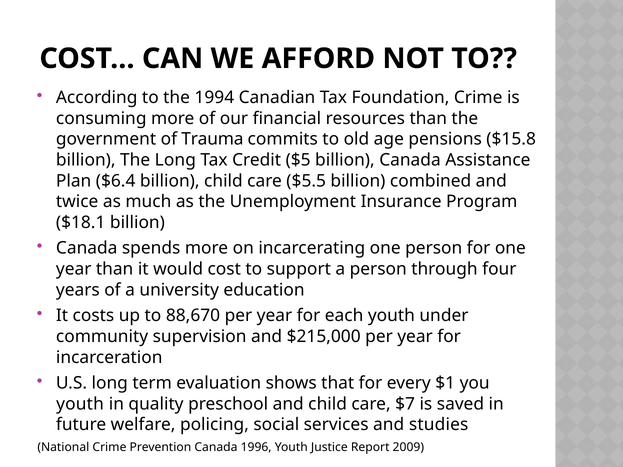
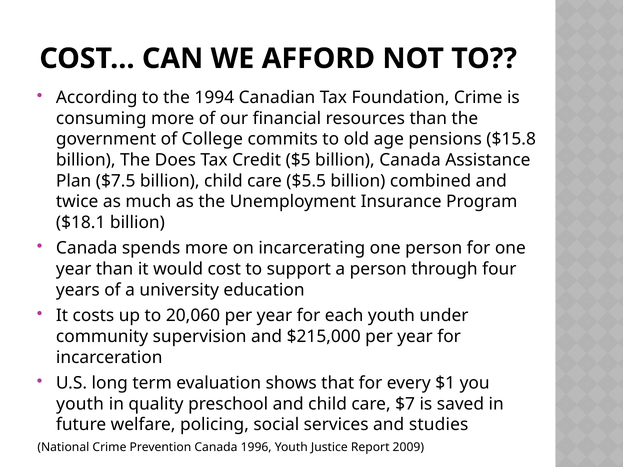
Trauma: Trauma -> College
The Long: Long -> Does
$6.4: $6.4 -> $7.5
88,670: 88,670 -> 20,060
